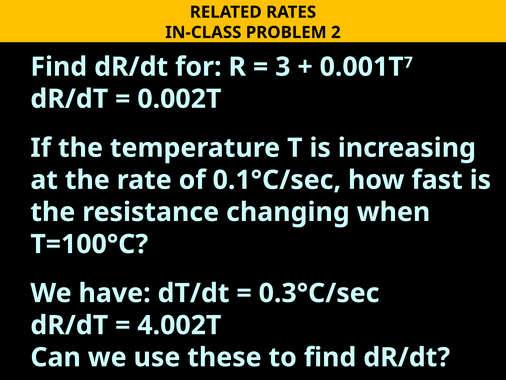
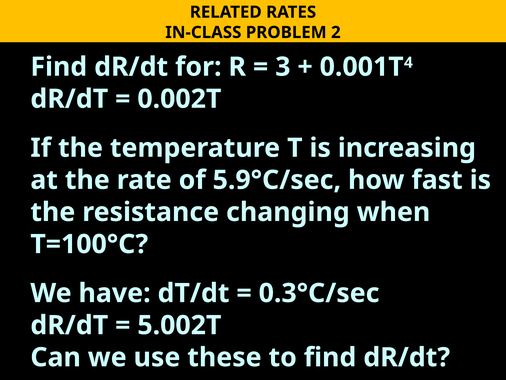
7: 7 -> 4
0.1°C/sec: 0.1°C/sec -> 5.9°C/sec
4.002T: 4.002T -> 5.002T
